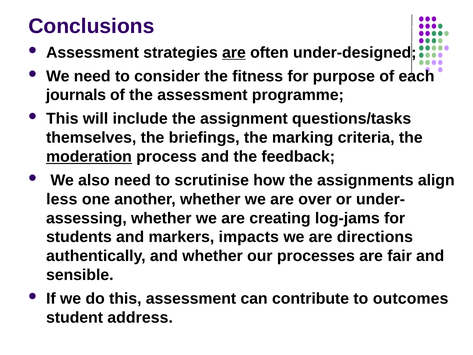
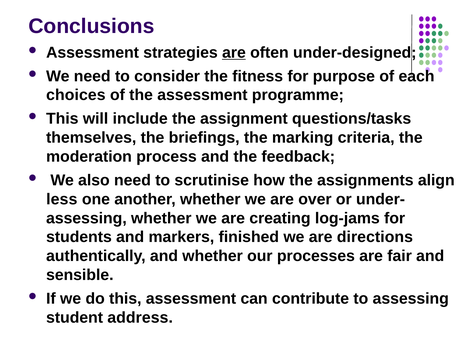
journals: journals -> choices
moderation underline: present -> none
impacts: impacts -> finished
to outcomes: outcomes -> assessing
